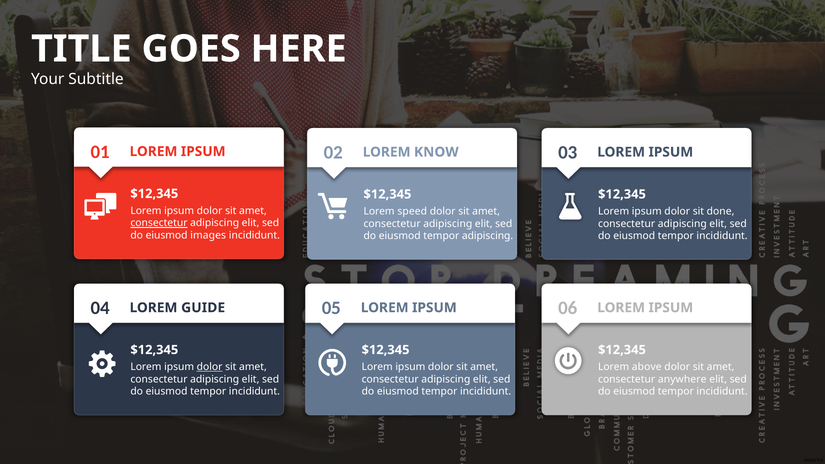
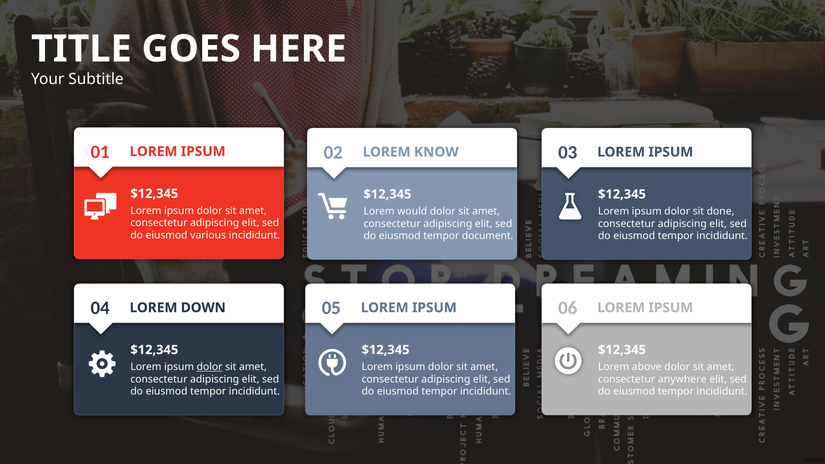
speed: speed -> would
consectetur at (159, 223) underline: present -> none
images: images -> various
tempor adipiscing: adipiscing -> document
GUIDE: GUIDE -> DOWN
